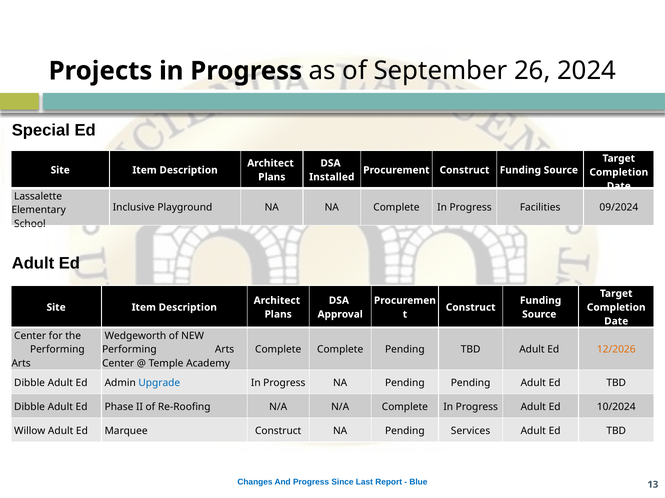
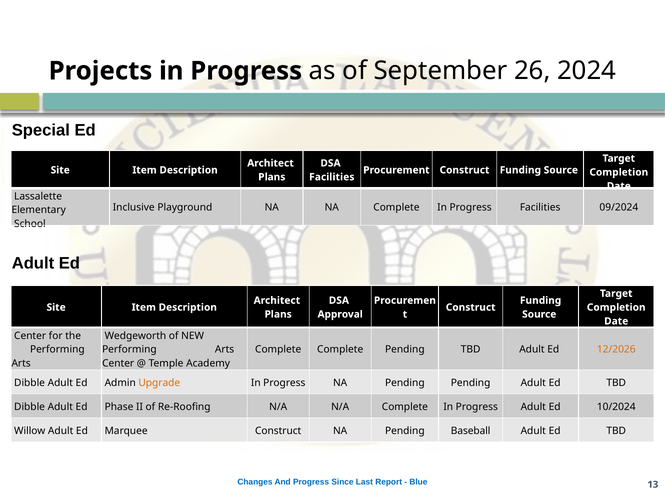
Installed at (332, 177): Installed -> Facilities
Upgrade colour: blue -> orange
Services: Services -> Baseball
